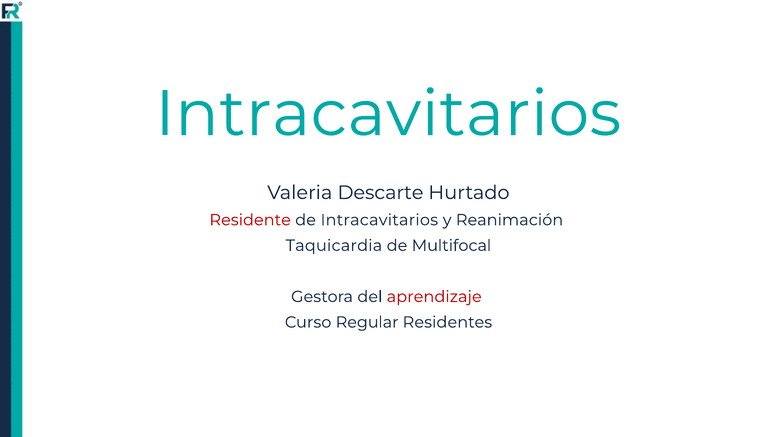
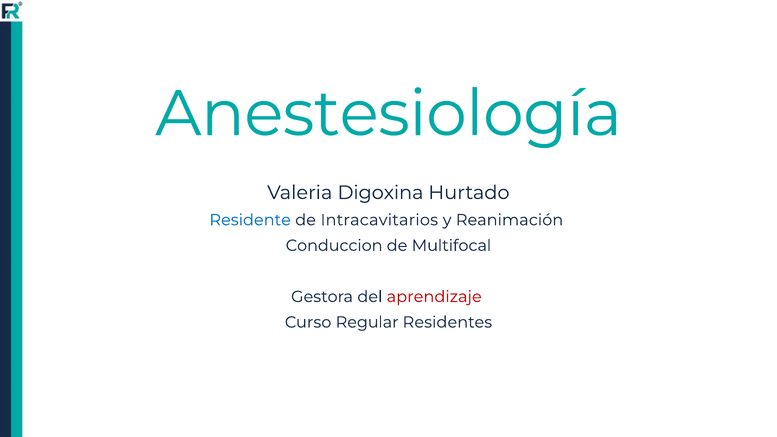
Intracavitarios at (388, 114): Intracavitarios -> Anestesiología
Descarte: Descarte -> Digoxina
Residente colour: red -> blue
Taquicardia: Taquicardia -> Conduccion
